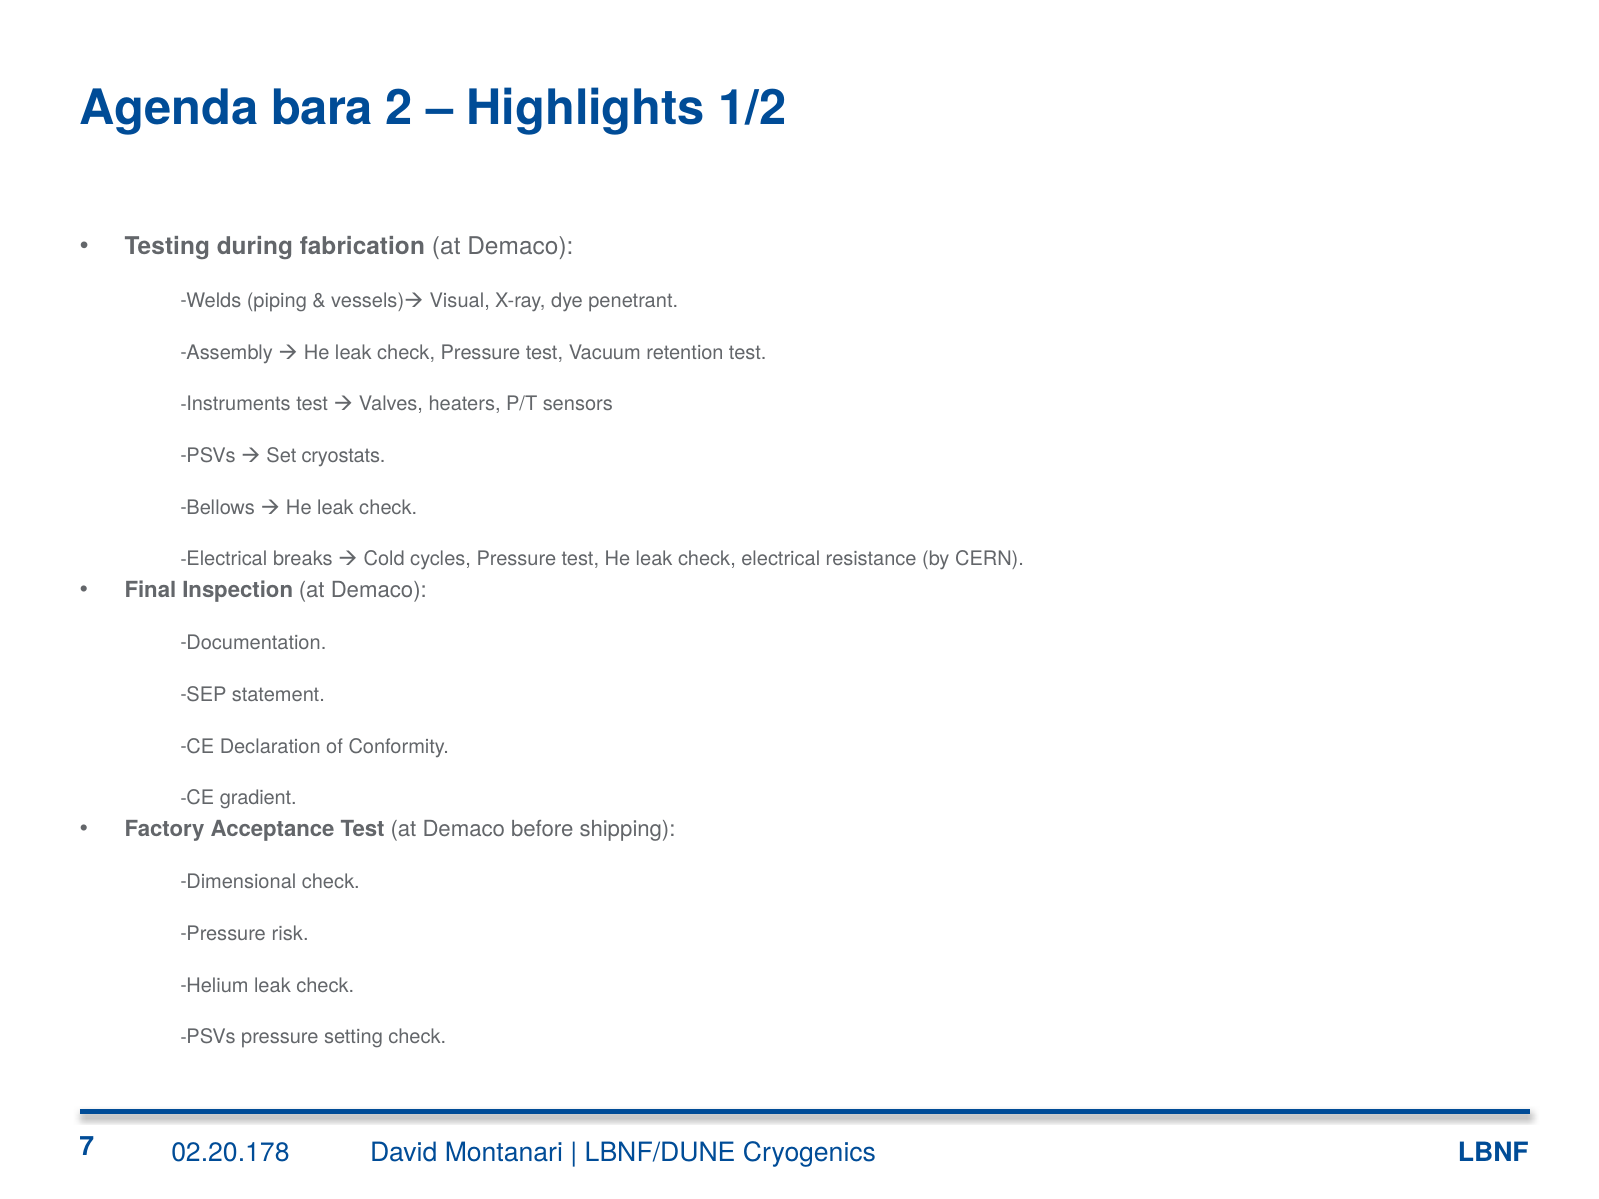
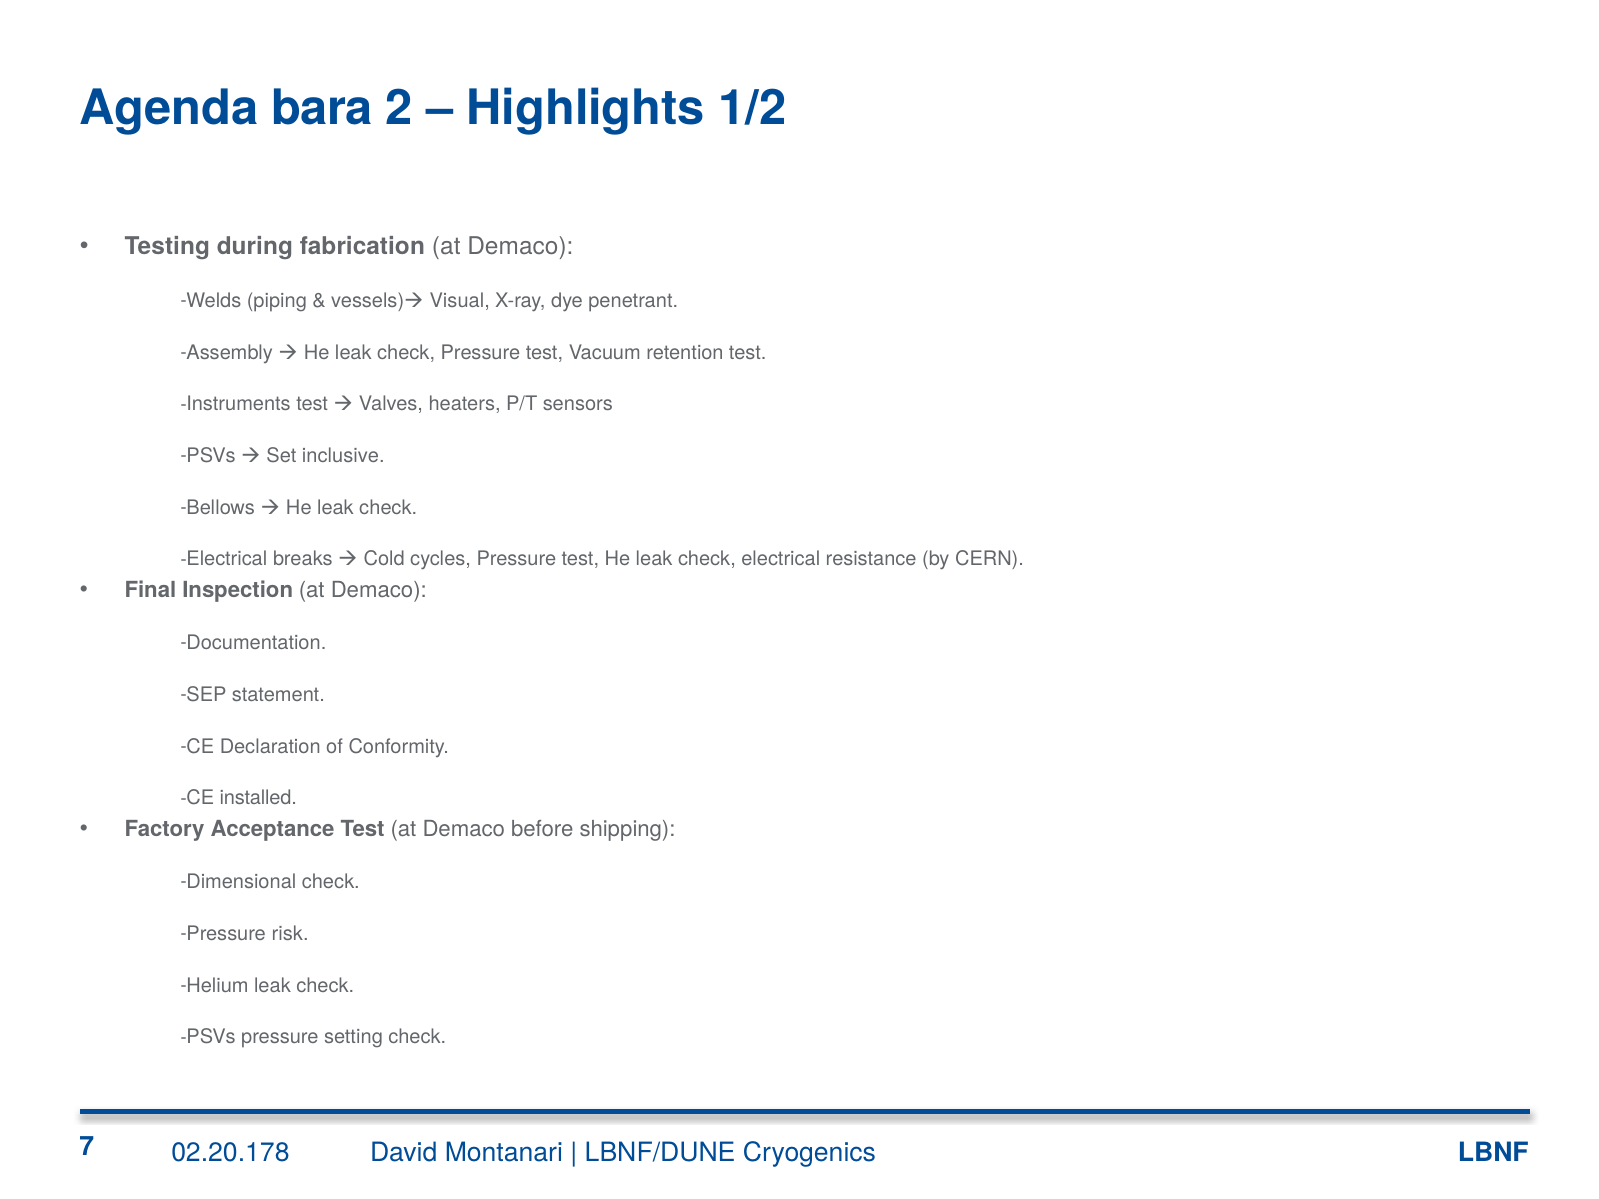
cryostats: cryostats -> inclusive
gradient: gradient -> installed
